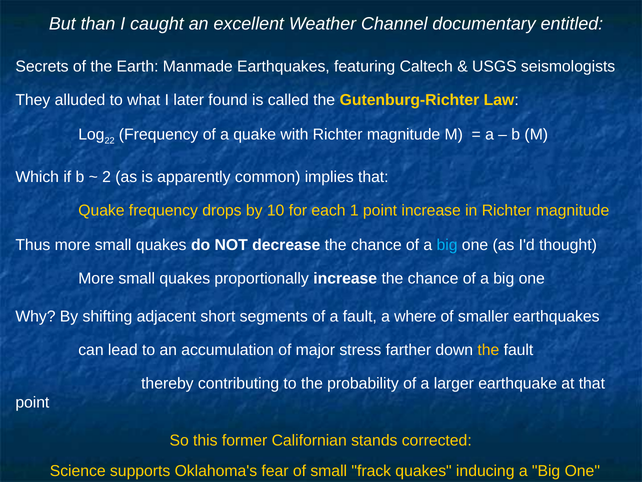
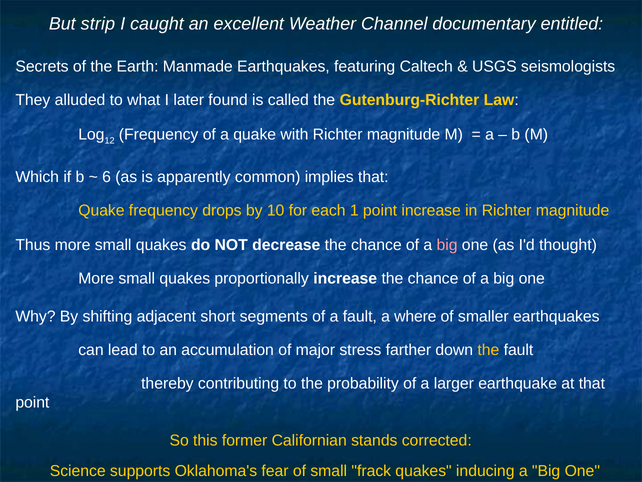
than: than -> strip
22: 22 -> 12
2: 2 -> 6
big at (447, 245) colour: light blue -> pink
